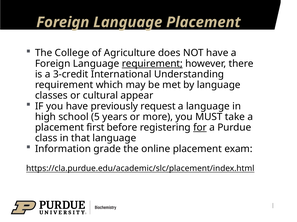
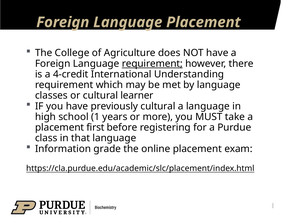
3-credit: 3-credit -> 4-credit
appear: appear -> learner
previously request: request -> cultural
5: 5 -> 1
for underline: present -> none
